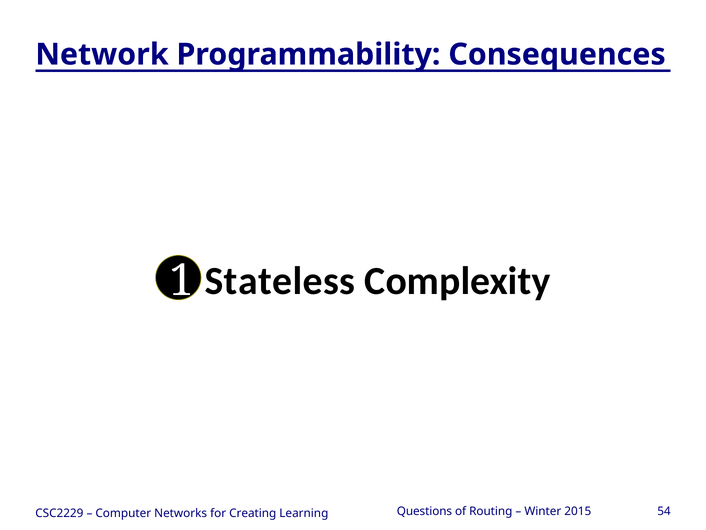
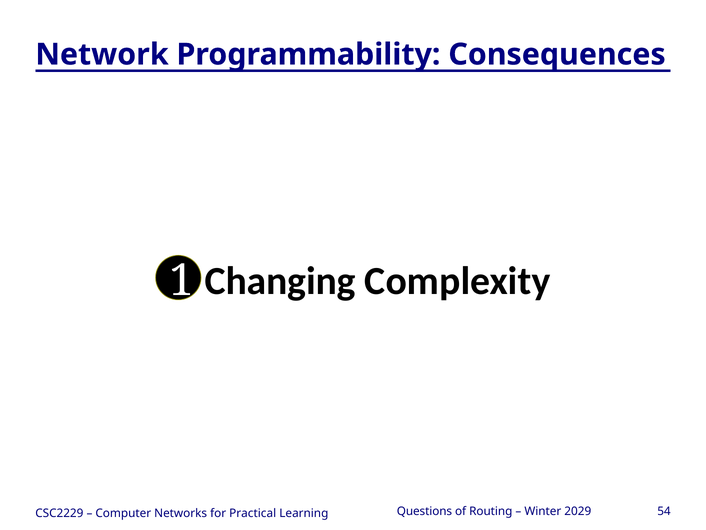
Stateless: Stateless -> Changing
2015: 2015 -> 2029
Creating: Creating -> Practical
